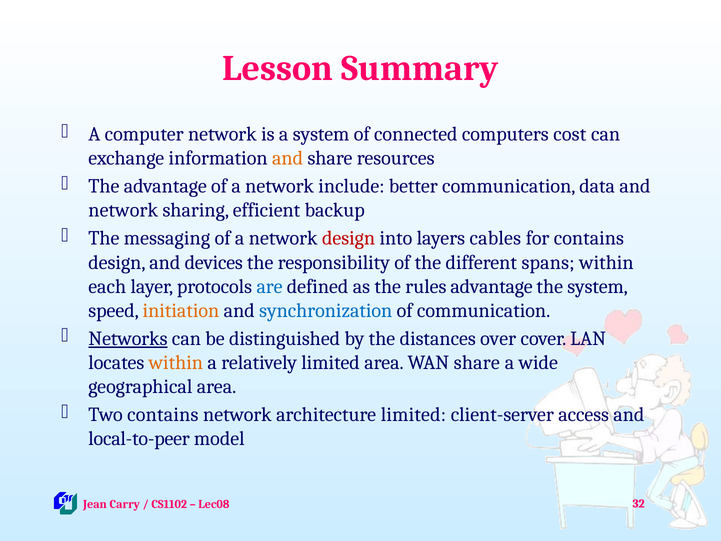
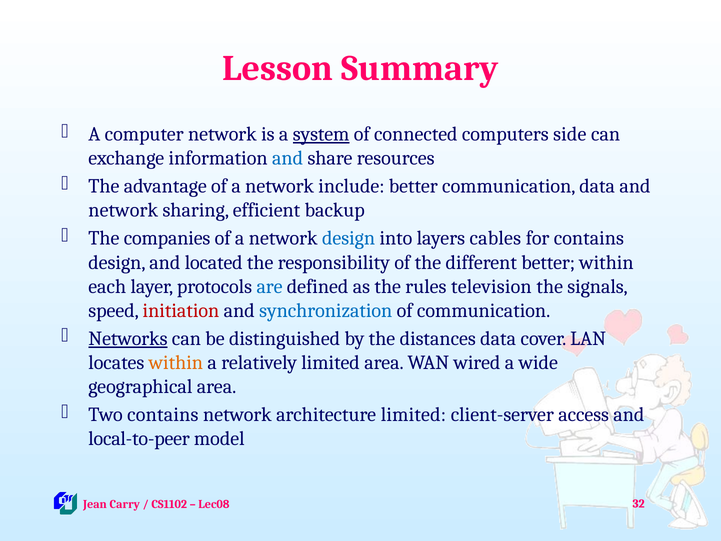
system at (321, 134) underline: none -> present
cost: cost -> side
and at (288, 158) colour: orange -> blue
messaging: messaging -> companies
design at (349, 238) colour: red -> blue
devices: devices -> located
different spans: spans -> better
rules advantage: advantage -> television
the system: system -> signals
initiation colour: orange -> red
distances over: over -> data
WAN share: share -> wired
